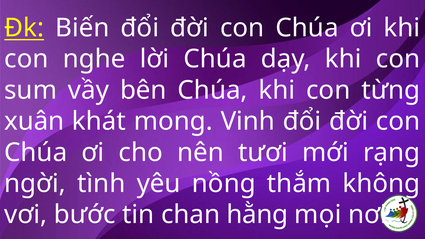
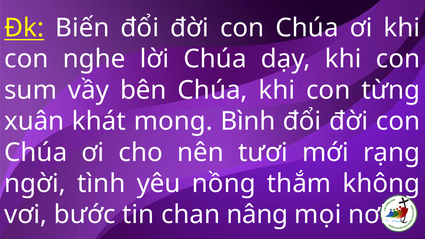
Vinh: Vinh -> Bình
hằng: hằng -> nâng
